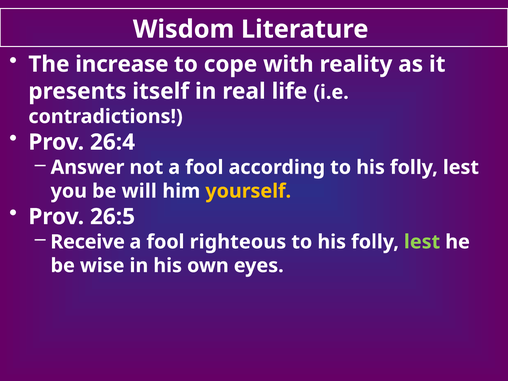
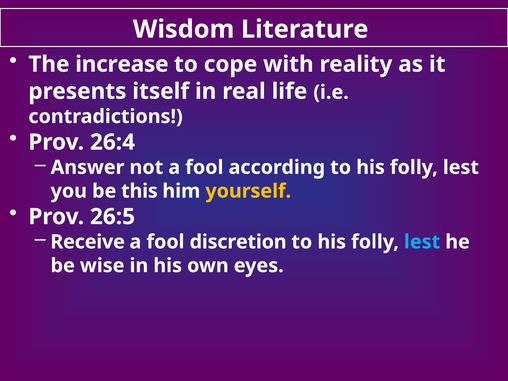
will: will -> this
righteous: righteous -> discretion
lest at (422, 242) colour: light green -> light blue
